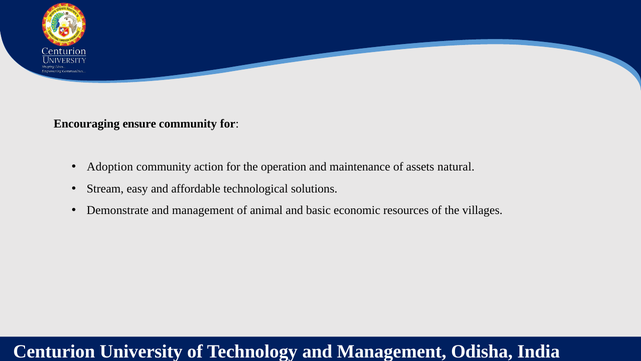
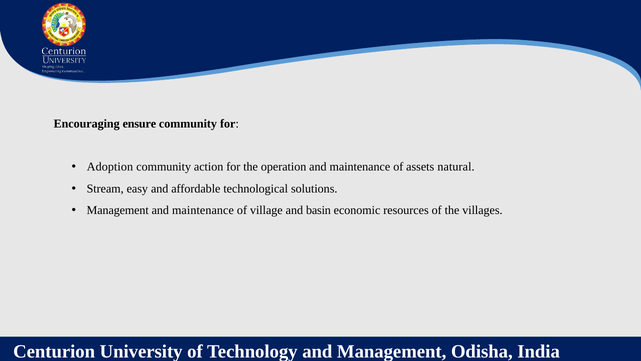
Demonstrate at (118, 210): Demonstrate -> Management
management at (203, 210): management -> maintenance
animal: animal -> village
basic: basic -> basin
